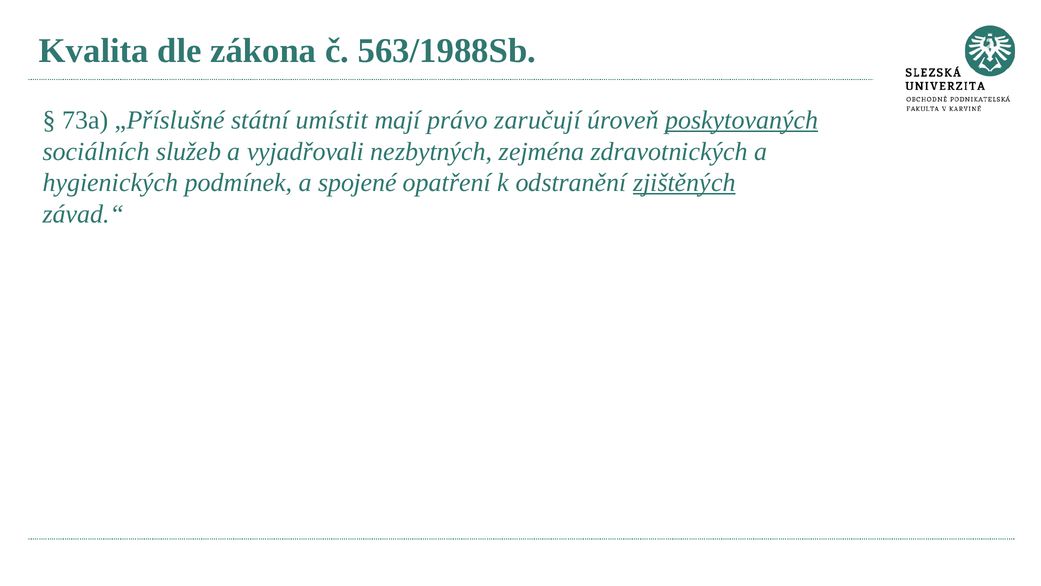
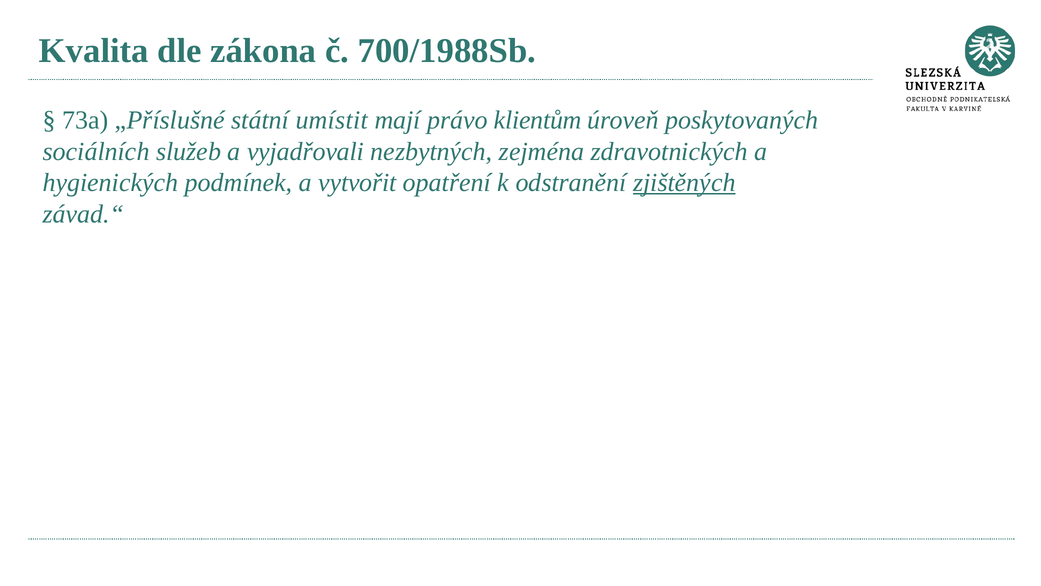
563/1988Sb: 563/1988Sb -> 700/1988Sb
zaručují: zaručují -> klientům
poskytovaných underline: present -> none
spojené: spojené -> vytvořit
